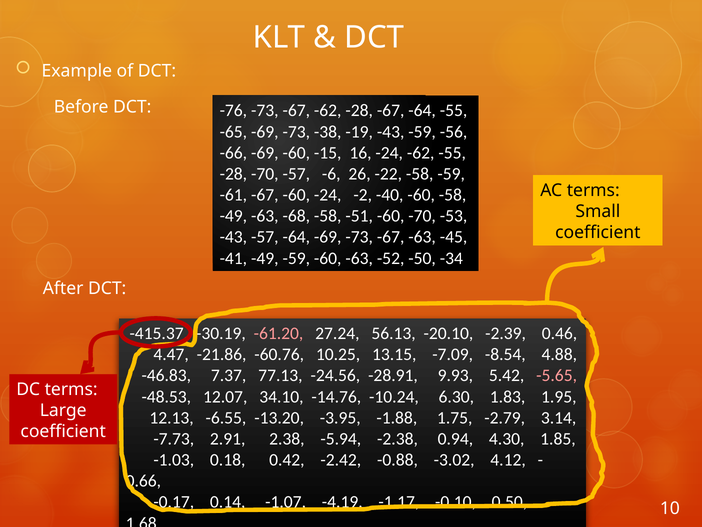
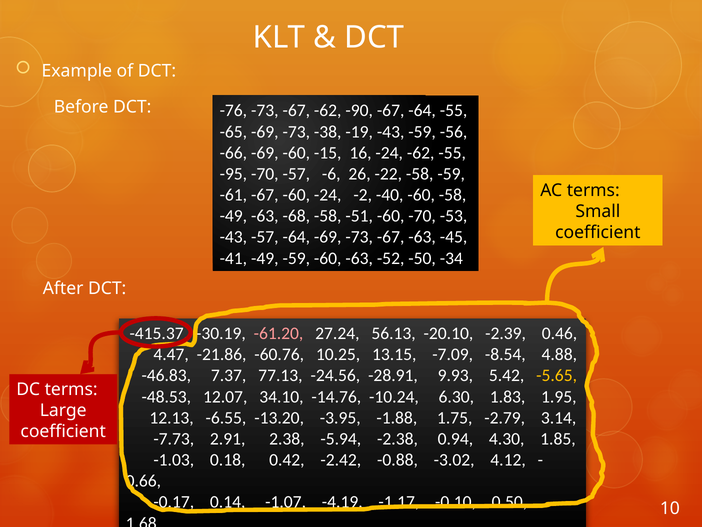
-62 -28: -28 -> -90
-28 at (233, 174): -28 -> -95
-5.65 colour: pink -> yellow
